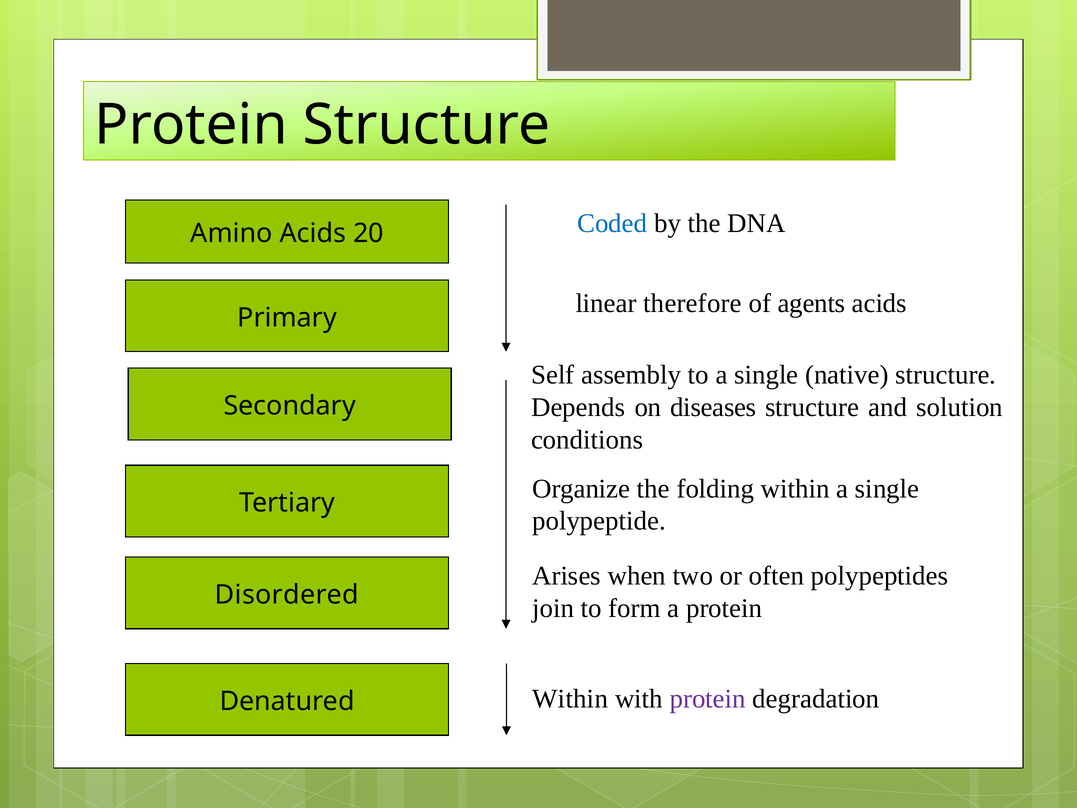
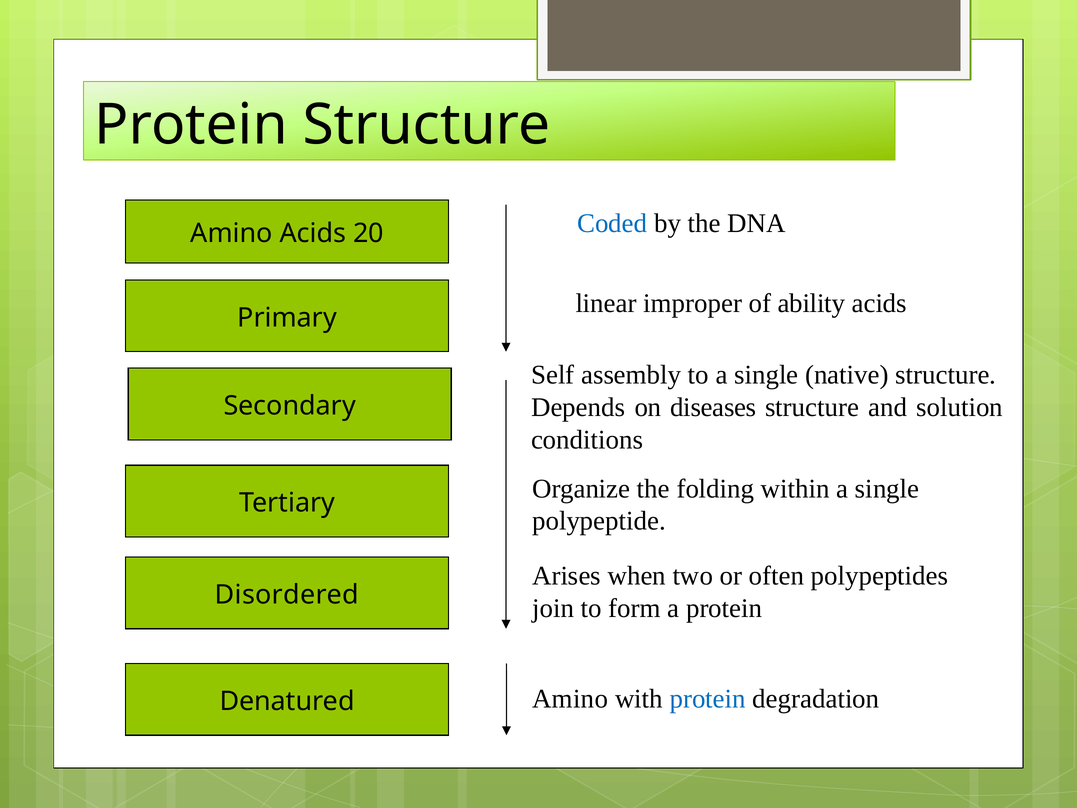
therefore: therefore -> improper
agents: agents -> ability
Within at (570, 699): Within -> Amino
protein at (708, 699) colour: purple -> blue
